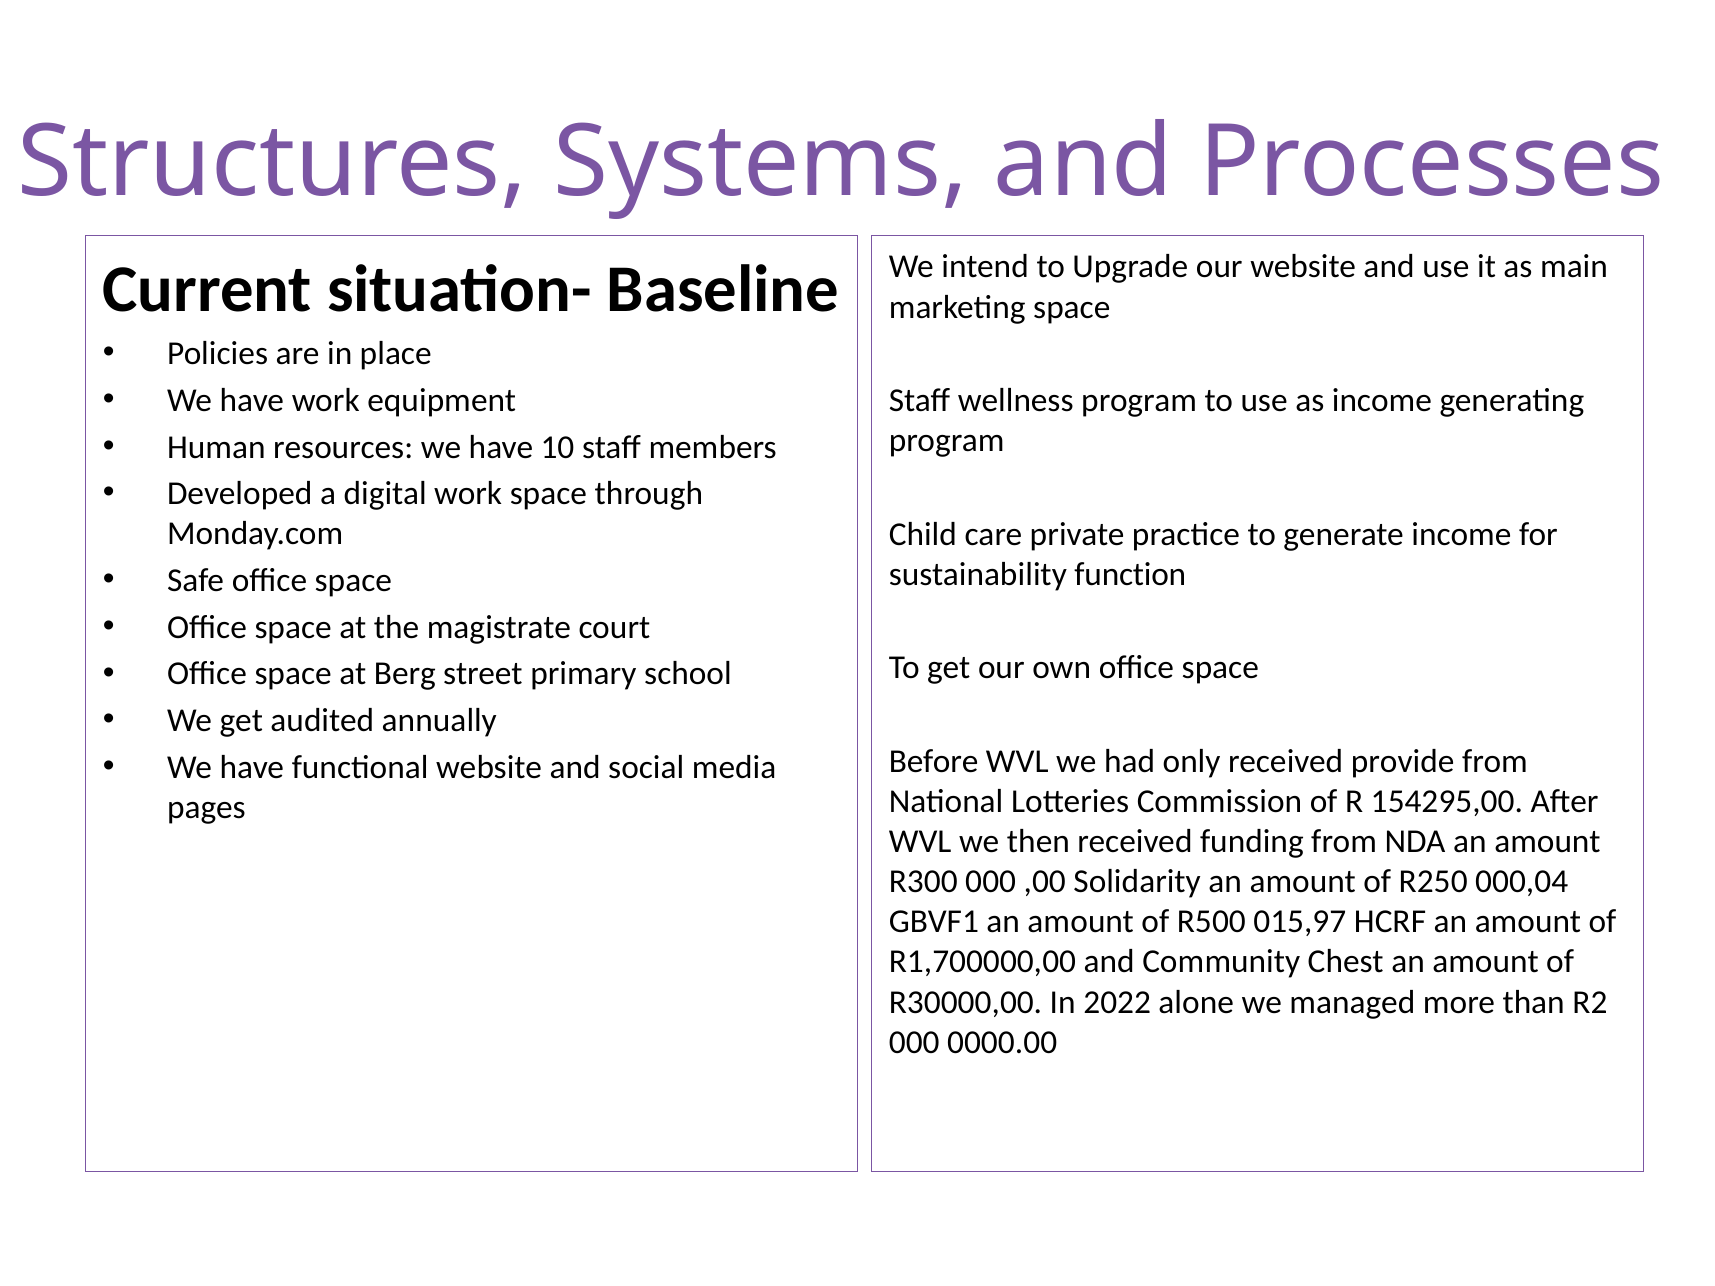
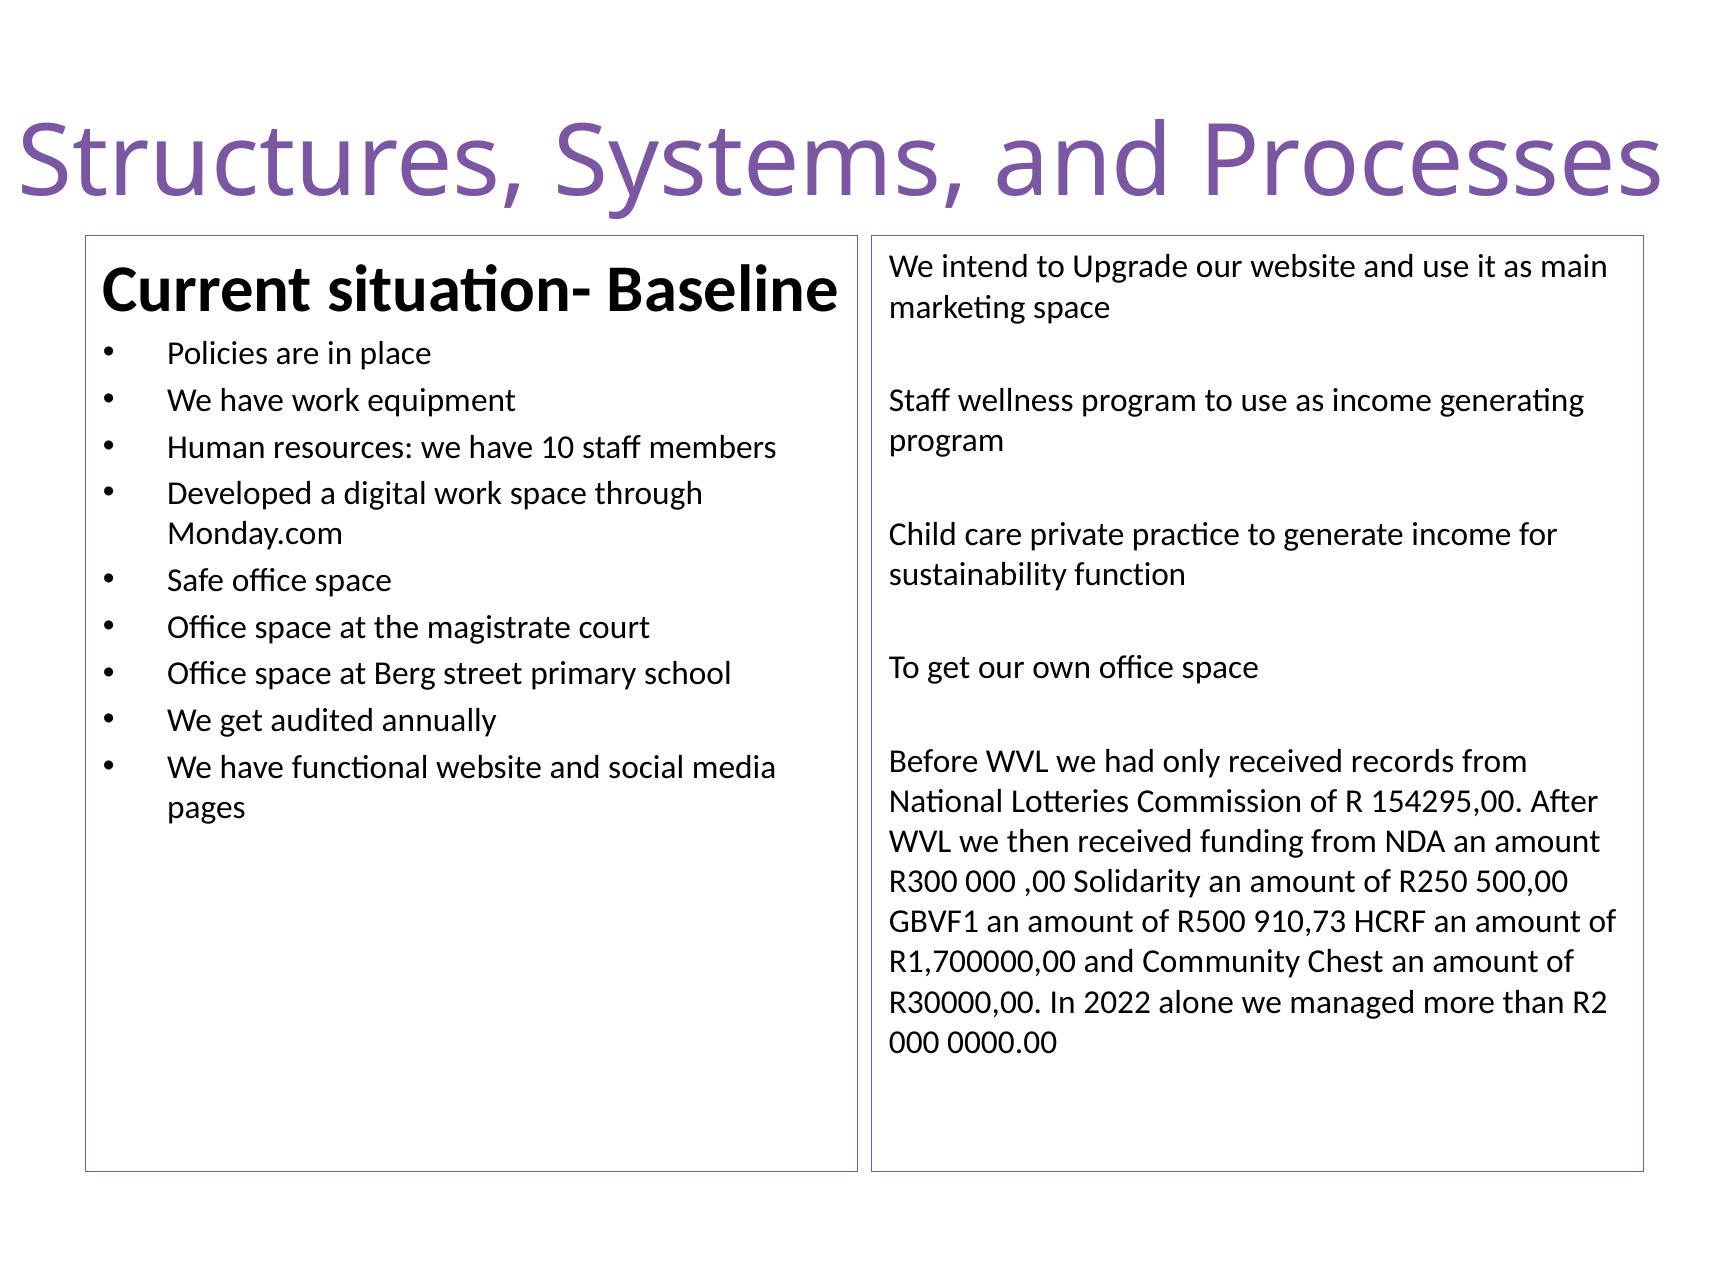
provide: provide -> records
000,04: 000,04 -> 500,00
015,97: 015,97 -> 910,73
